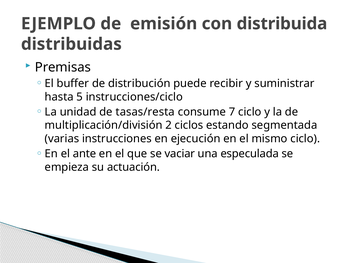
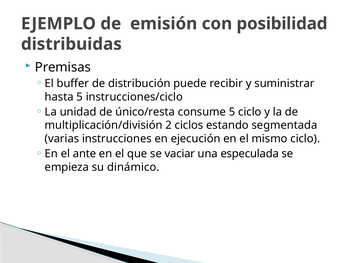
distribuida: distribuida -> posibilidad
tasas/resta: tasas/resta -> único/resta
consume 7: 7 -> 5
actuación: actuación -> dinámico
